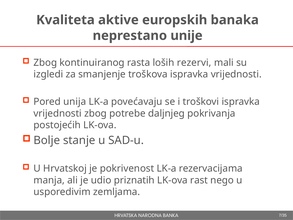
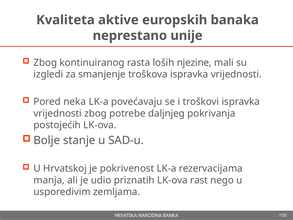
rezervi: rezervi -> njezine
unija: unija -> neka
